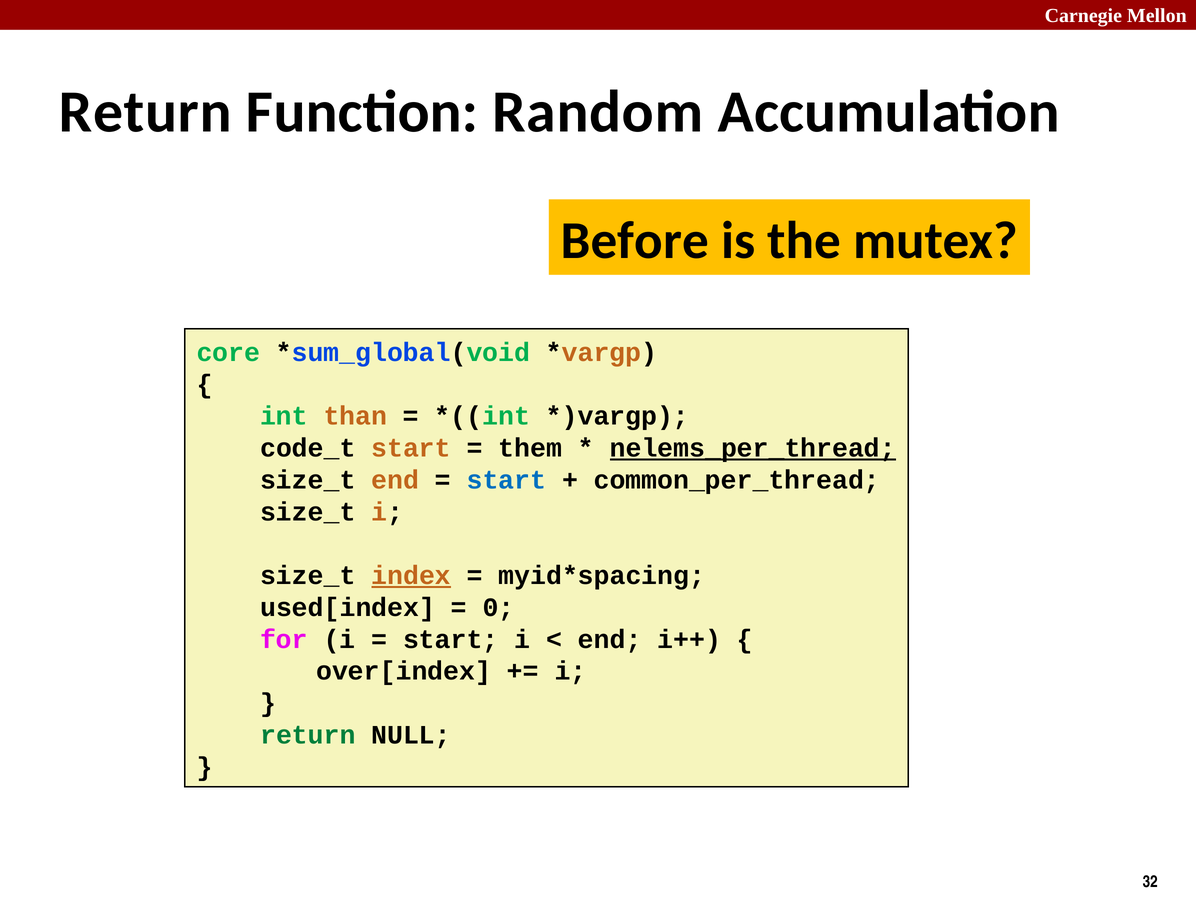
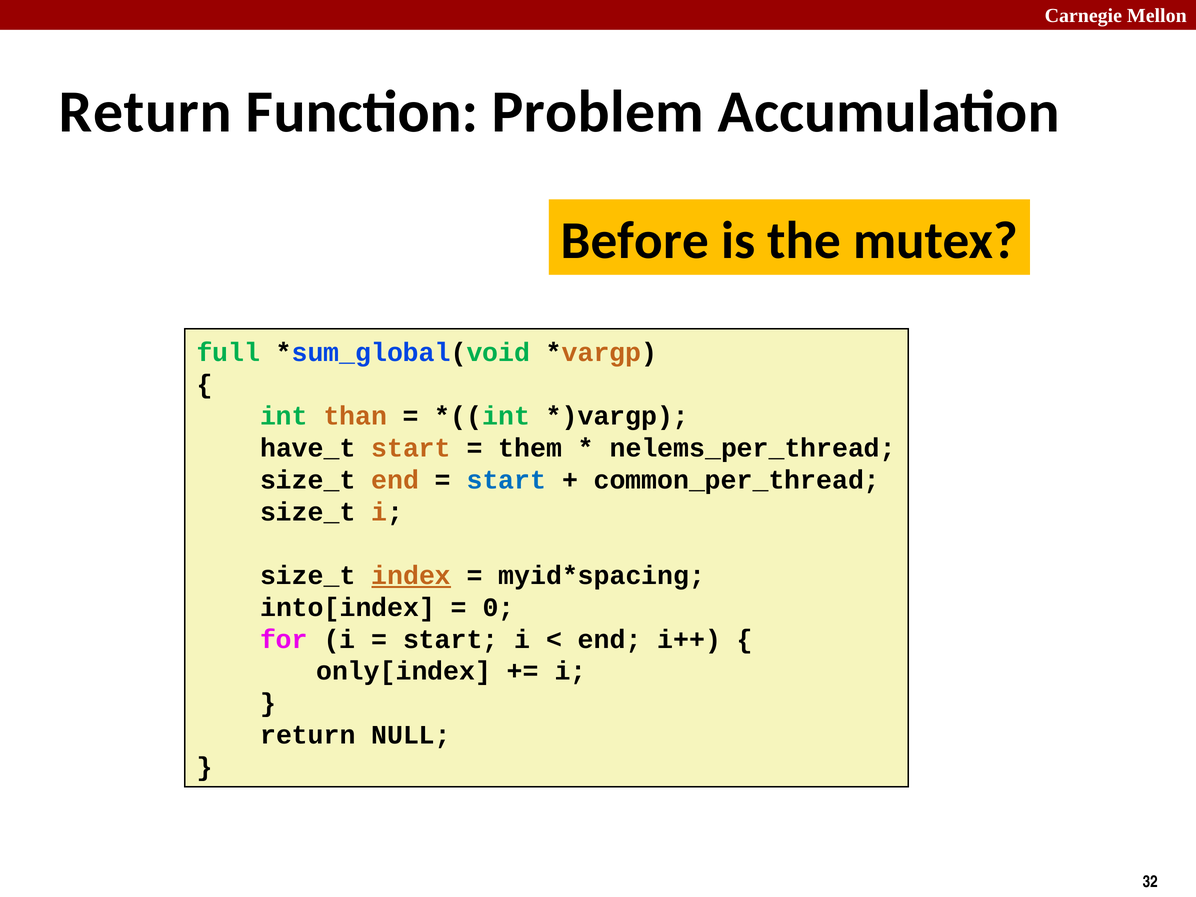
Random: Random -> Problem
core: core -> full
code_t: code_t -> have_t
nelems_per_thread underline: present -> none
used[index: used[index -> into[index
over[index: over[index -> only[index
return at (308, 735) colour: green -> black
